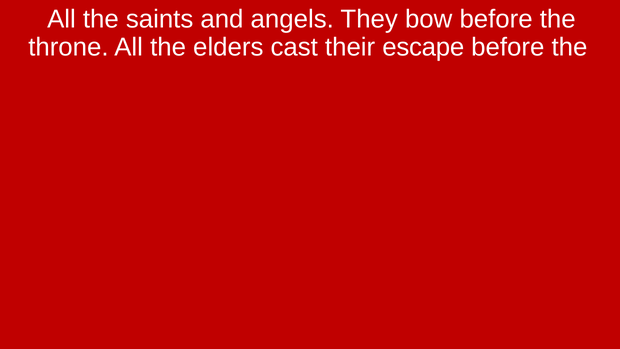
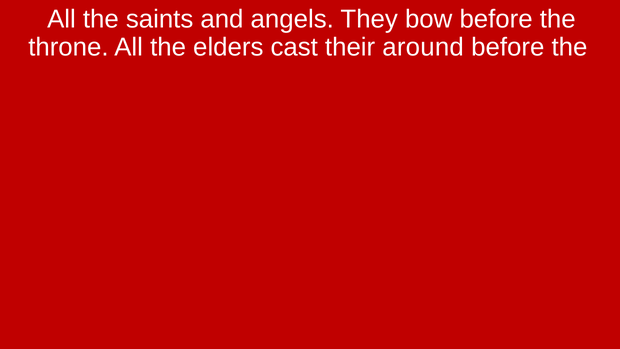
escape: escape -> around
